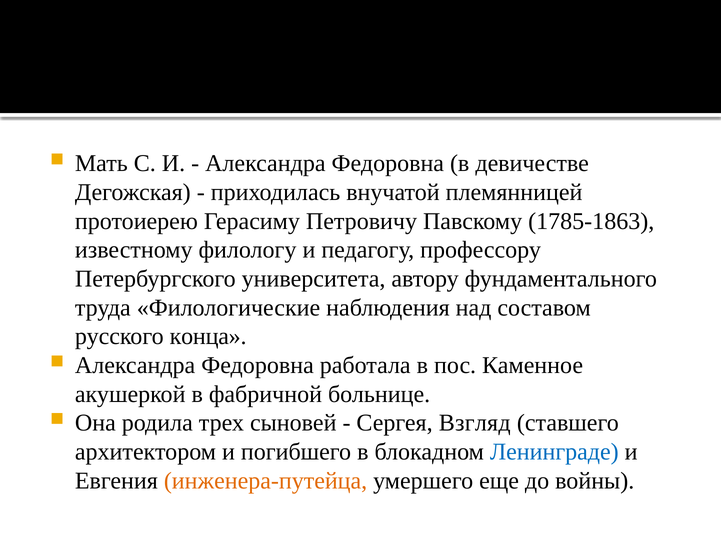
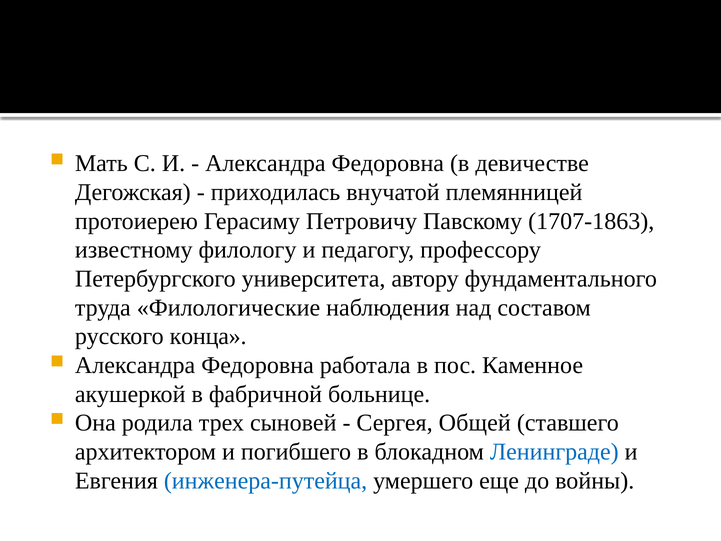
1785-1863: 1785-1863 -> 1707-1863
Взгляд: Взгляд -> Общей
инженера-путейца colour: orange -> blue
